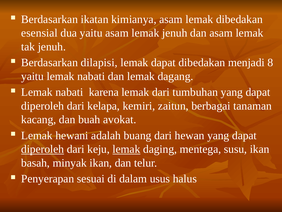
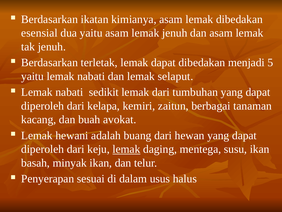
dilapisi: dilapisi -> terletak
8: 8 -> 5
dagang: dagang -> selaput
karena: karena -> sedikit
diperoleh at (43, 149) underline: present -> none
